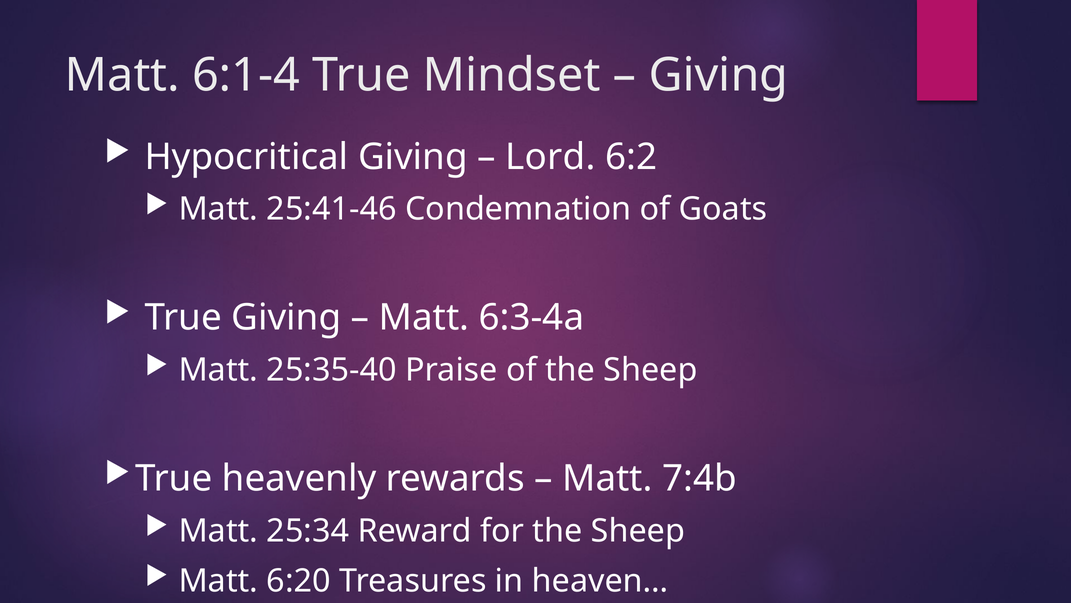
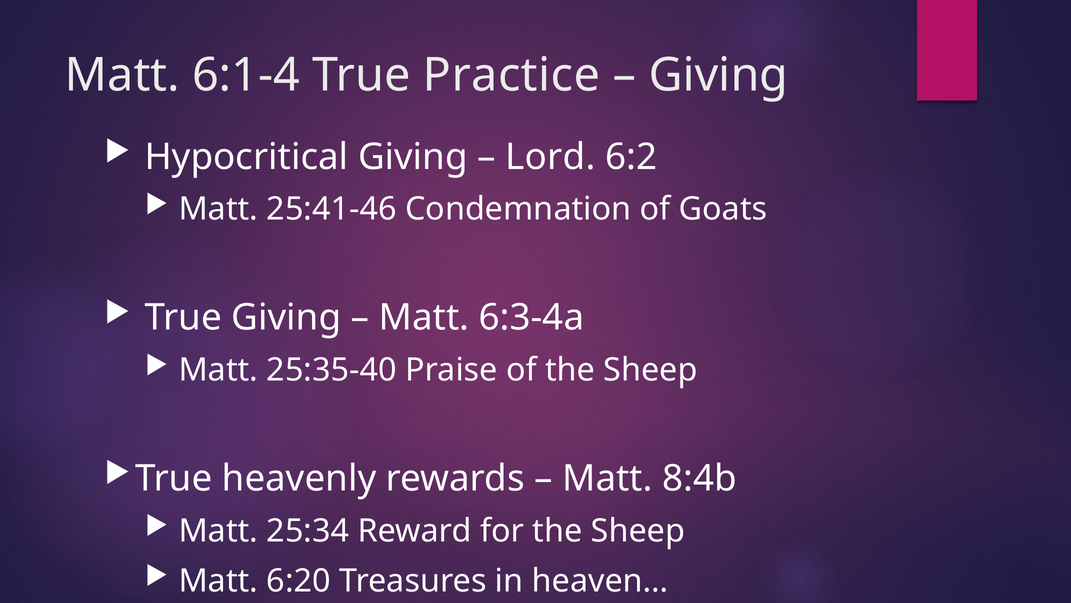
Mindset: Mindset -> Practice
7:4b: 7:4b -> 8:4b
